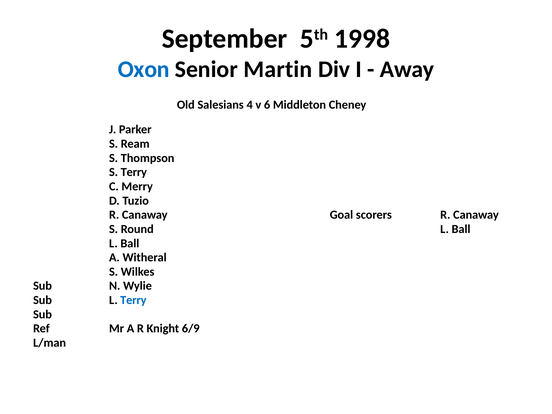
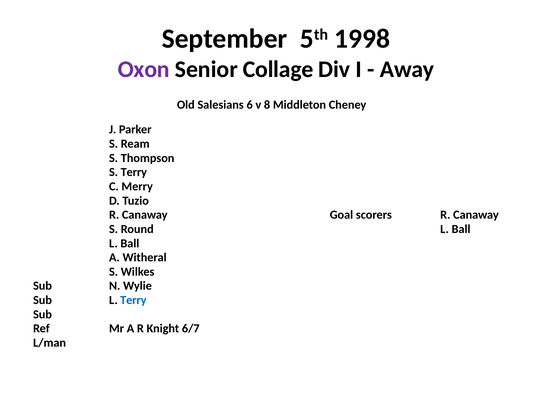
Oxon colour: blue -> purple
Martin: Martin -> Collage
4: 4 -> 6
6: 6 -> 8
6/9: 6/9 -> 6/7
